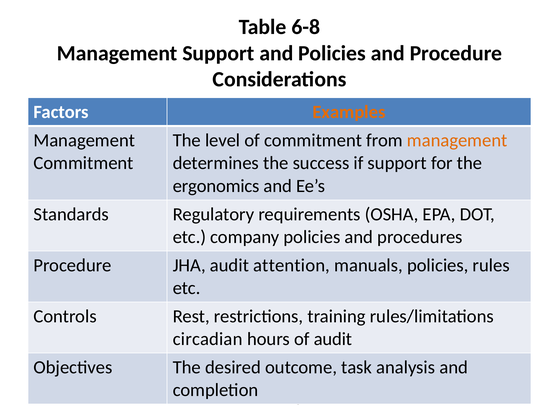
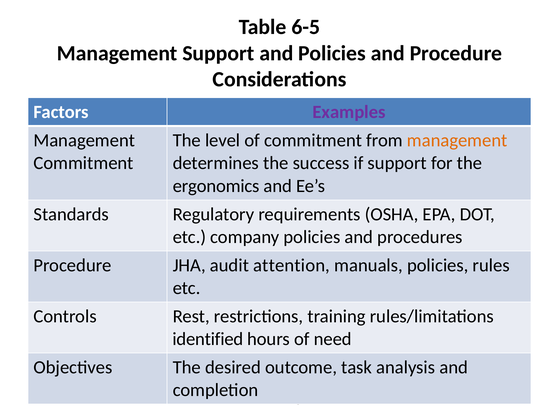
6-8: 6-8 -> 6-5
Examples colour: orange -> purple
circadian: circadian -> identified
of audit: audit -> need
